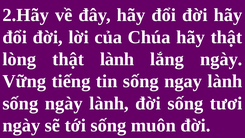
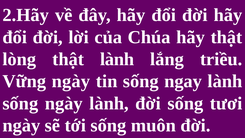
lắng ngày: ngày -> triều
Vững tiếng: tiếng -> ngày
